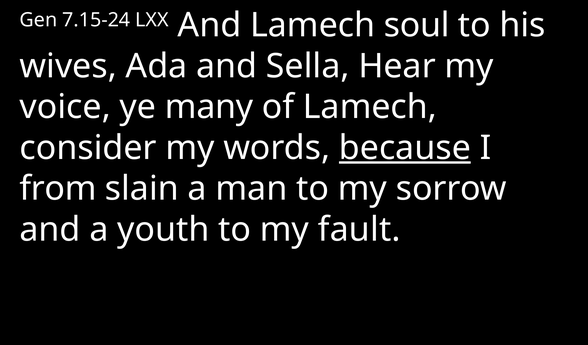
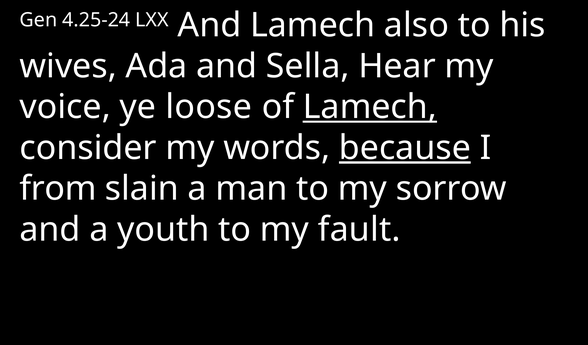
7.15-24: 7.15-24 -> 4.25-24
soul: soul -> also
many: many -> loose
Lamech at (370, 107) underline: none -> present
